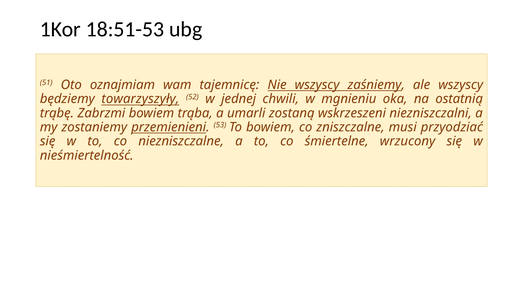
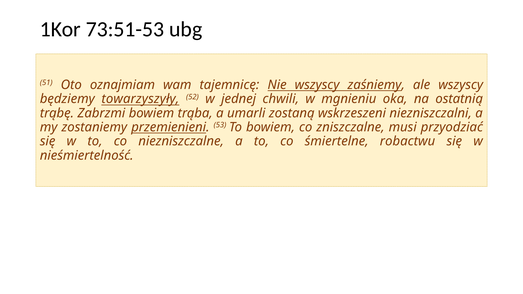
18:51-53: 18:51-53 -> 73:51-53
wrzucony: wrzucony -> robactwu
